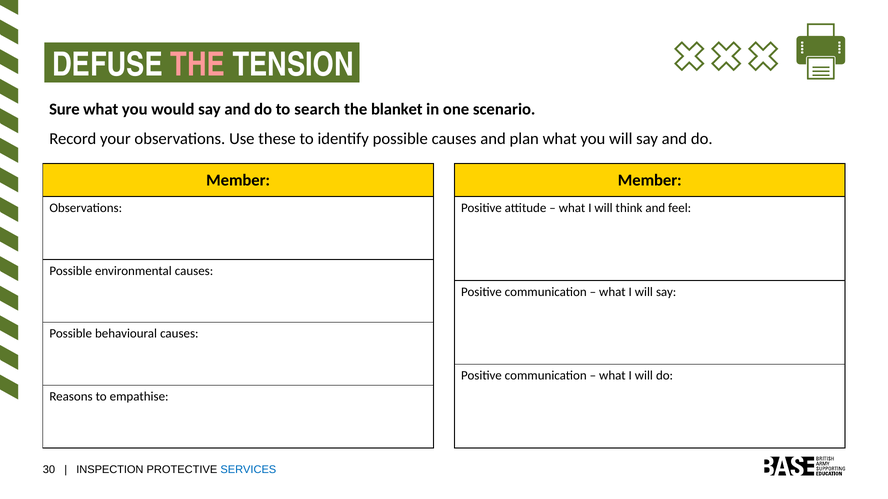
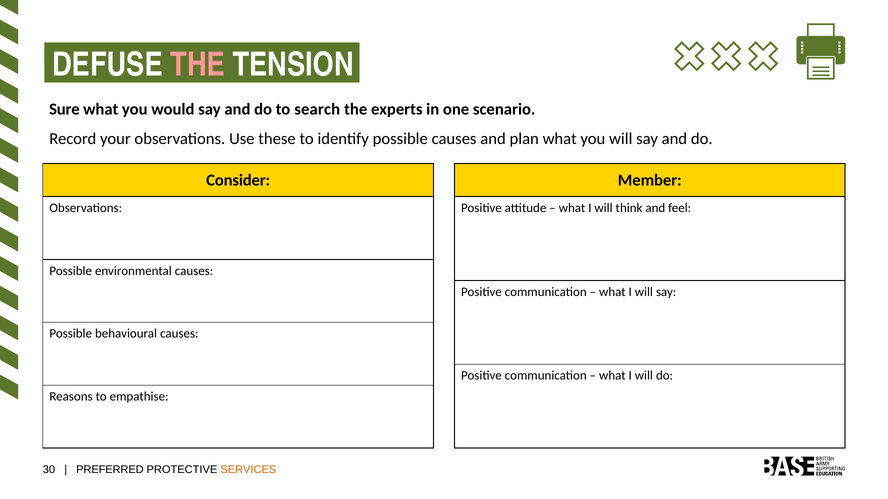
blanket: blanket -> experts
Member at (238, 180): Member -> Consider
INSPECTION: INSPECTION -> PREFERRED
SERVICES colour: blue -> orange
